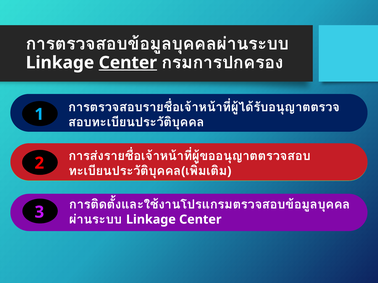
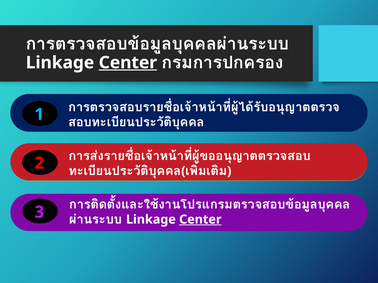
Center at (200, 220) underline: none -> present
